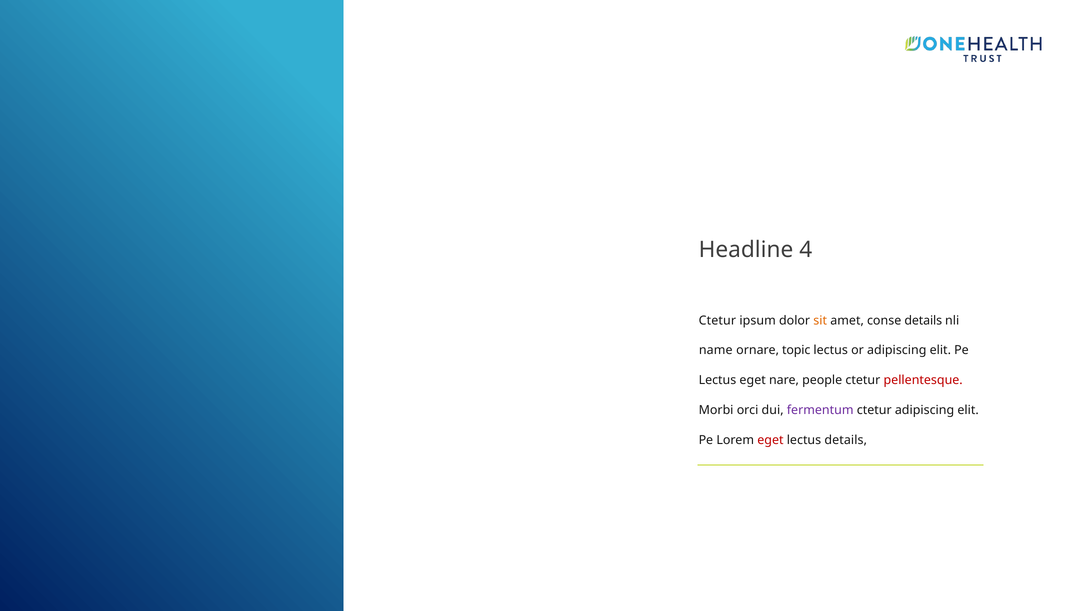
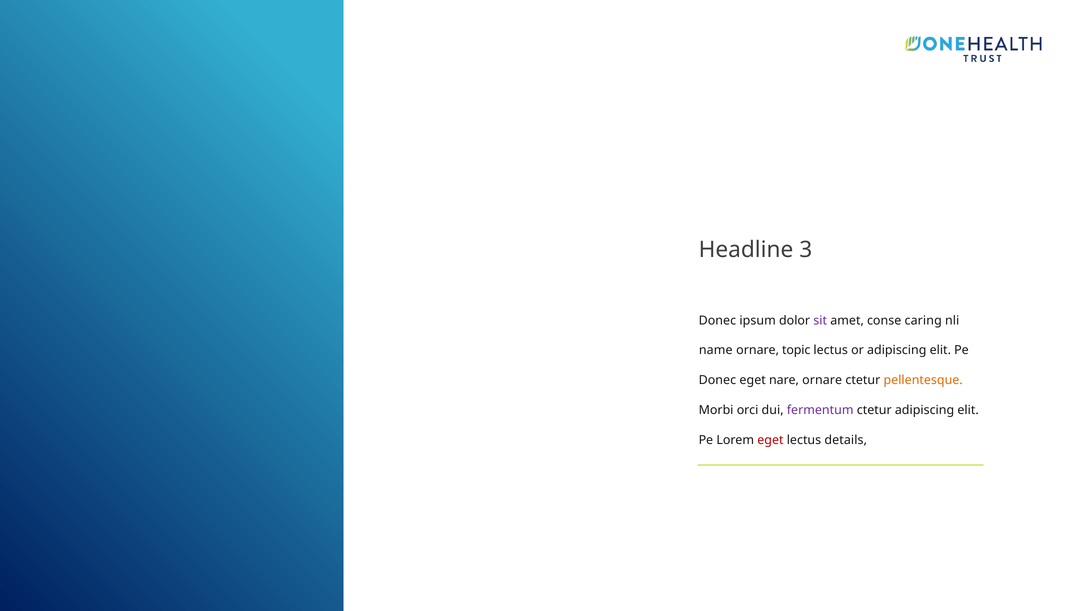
4: 4 -> 3
Ctetur at (717, 320): Ctetur -> Donec
sit colour: orange -> purple
conse details: details -> caring
Lectus at (717, 380): Lectus -> Donec
nare people: people -> ornare
pellentesque colour: red -> orange
